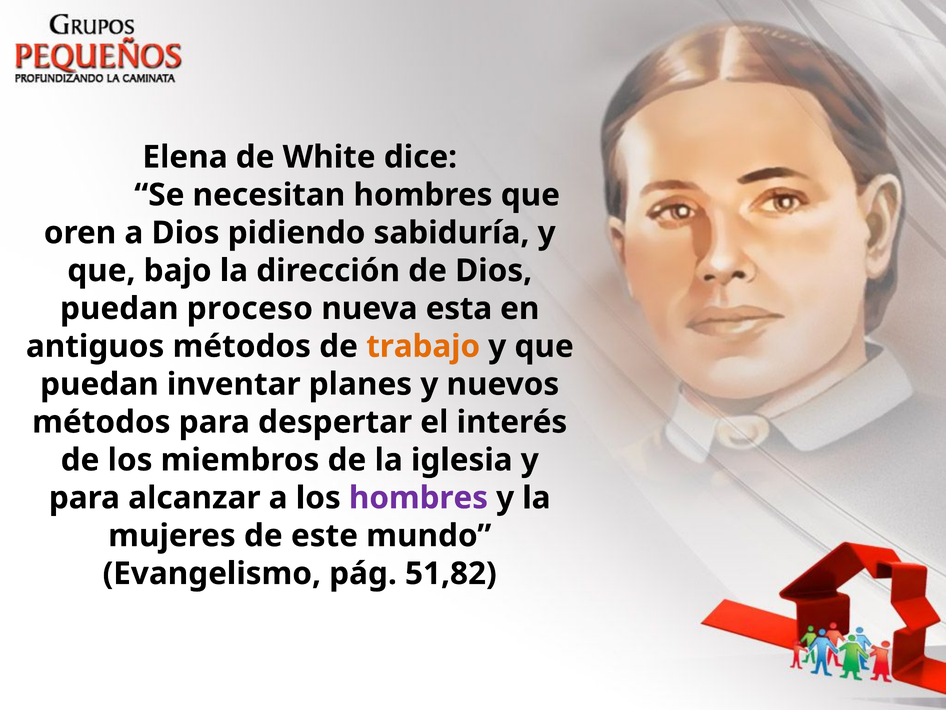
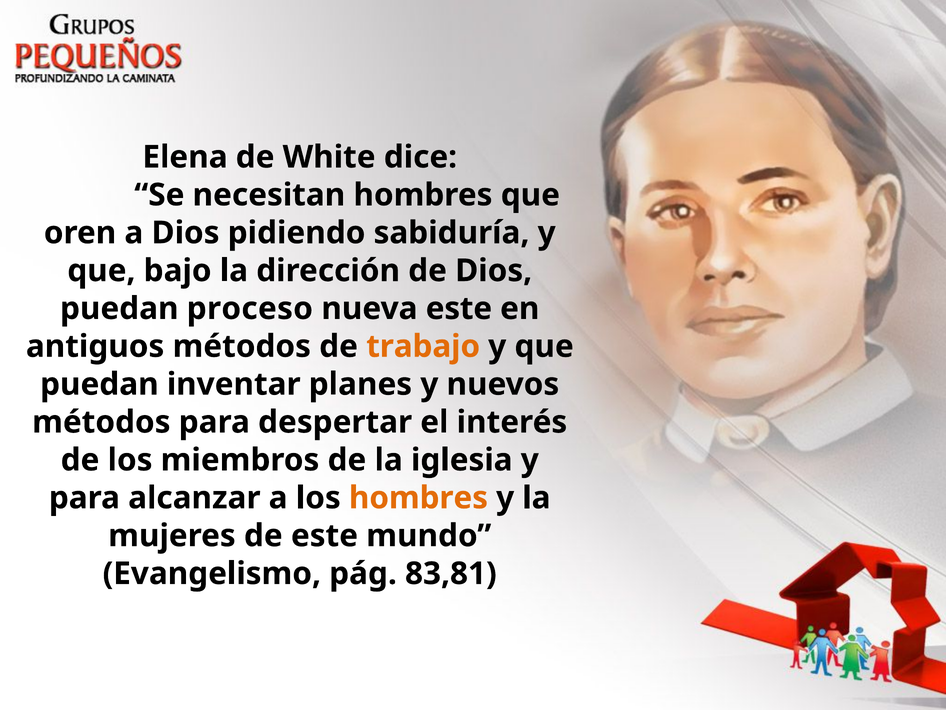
nueva esta: esta -> este
hombres at (418, 498) colour: purple -> orange
51,82: 51,82 -> 83,81
